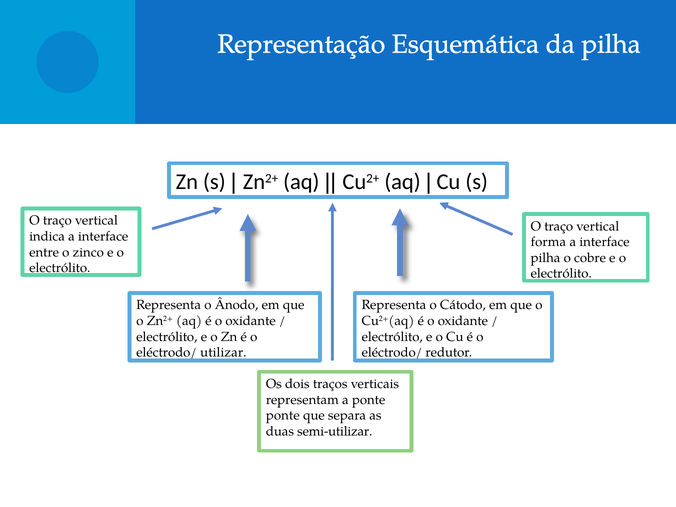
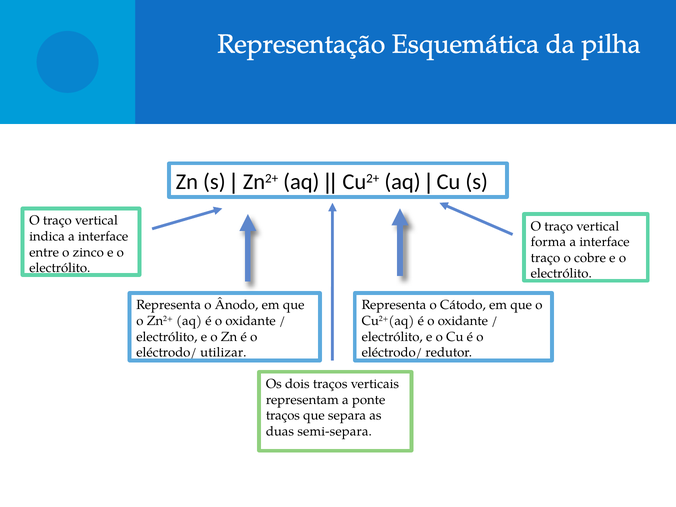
pilha at (546, 258): pilha -> traço
ponte at (283, 416): ponte -> traços
semi-utilizar: semi-utilizar -> semi-separa
